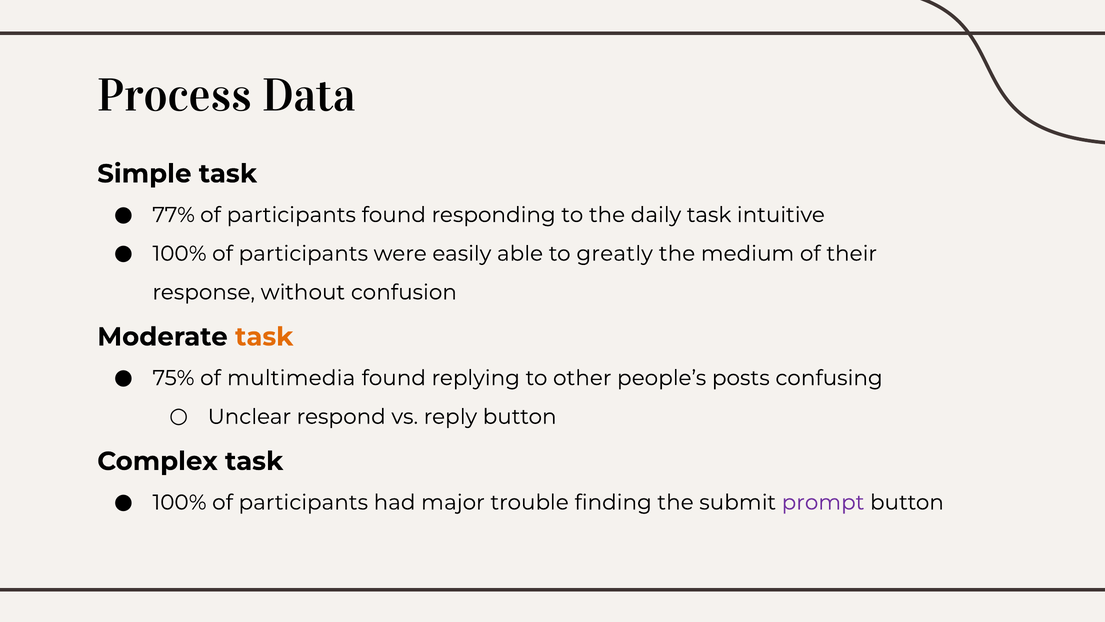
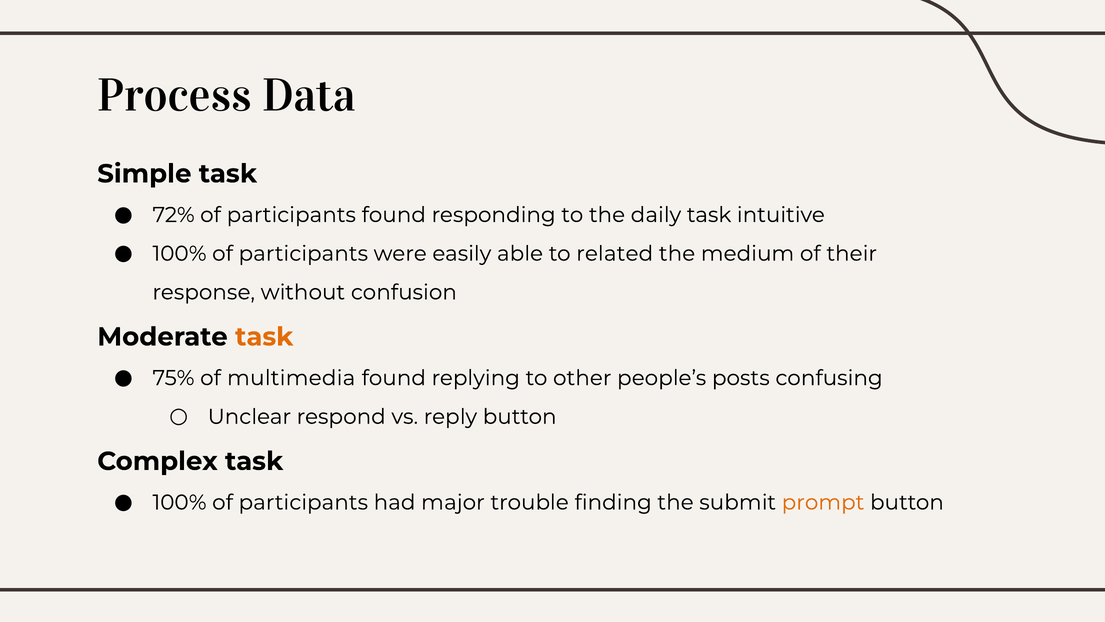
77%: 77% -> 72%
greatly: greatly -> related
prompt colour: purple -> orange
